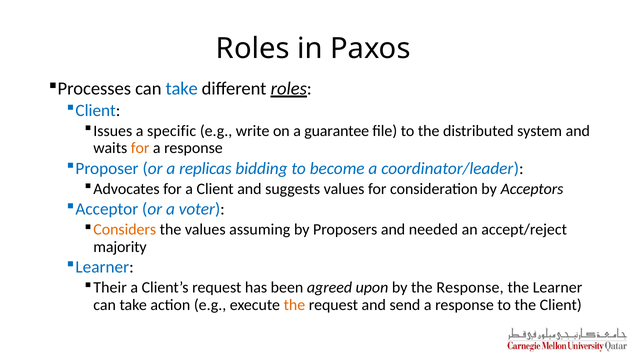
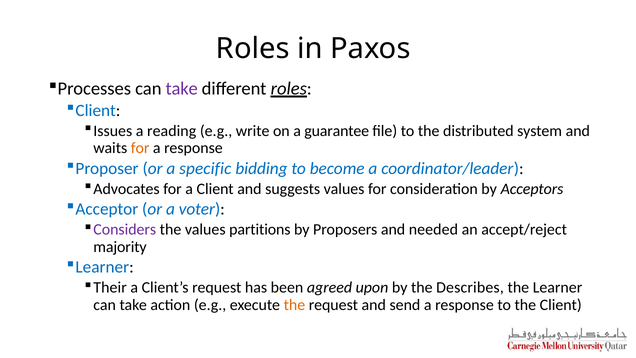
take at (182, 89) colour: blue -> purple
specific: specific -> reading
replicas: replicas -> specific
Considers colour: orange -> purple
assuming: assuming -> partitions
the Response: Response -> Describes
